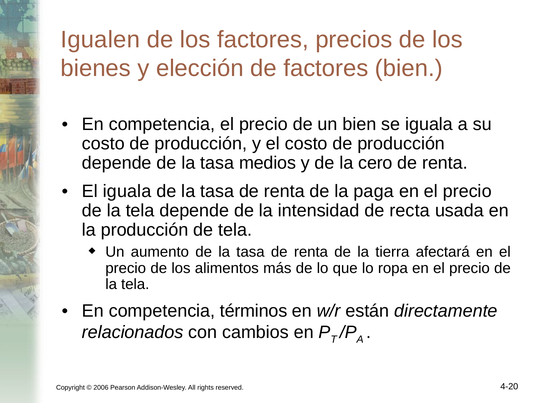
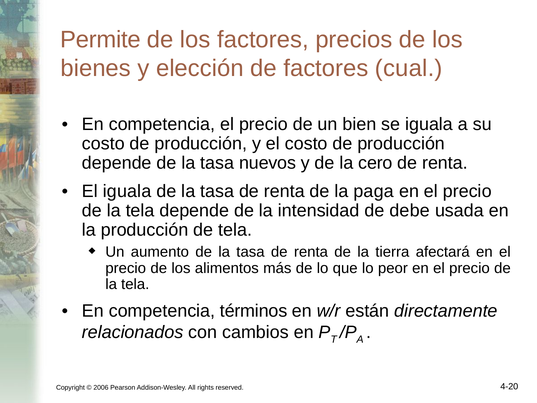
Igualen: Igualen -> Permite
factores bien: bien -> cual
medios: medios -> nuevos
recta: recta -> debe
ropa: ropa -> peor
